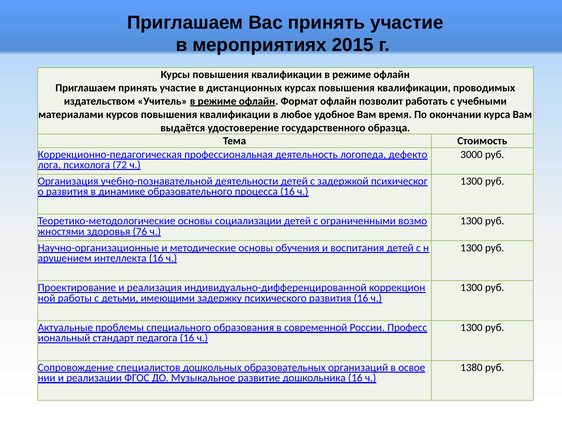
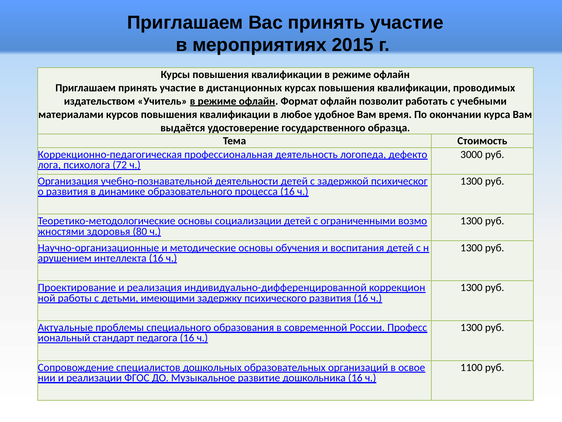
76: 76 -> 80
1380: 1380 -> 1100
